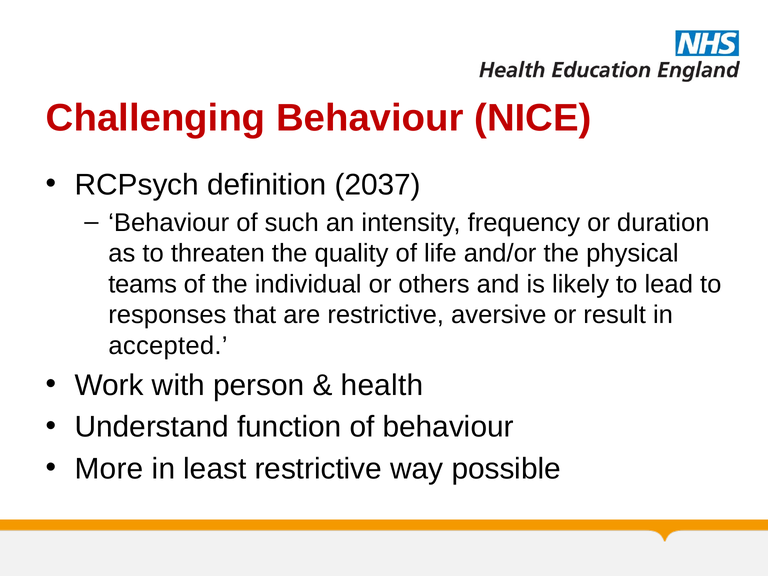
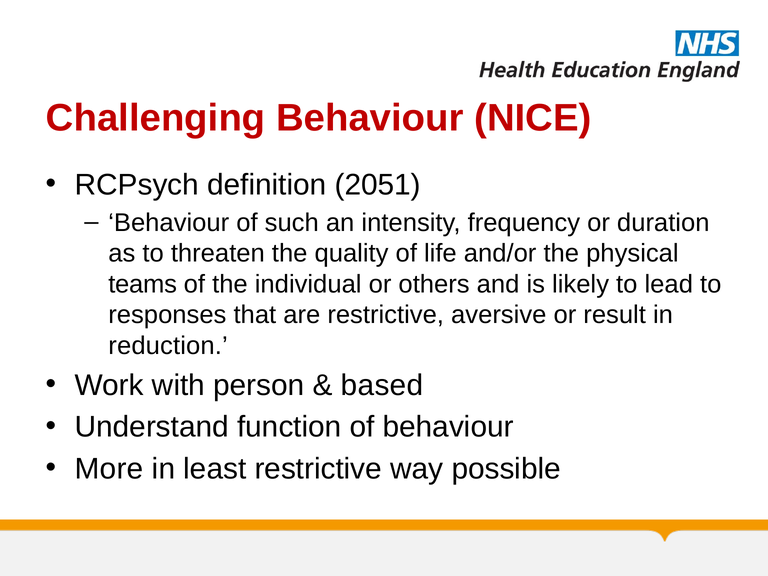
2037: 2037 -> 2051
accepted: accepted -> reduction
health: health -> based
